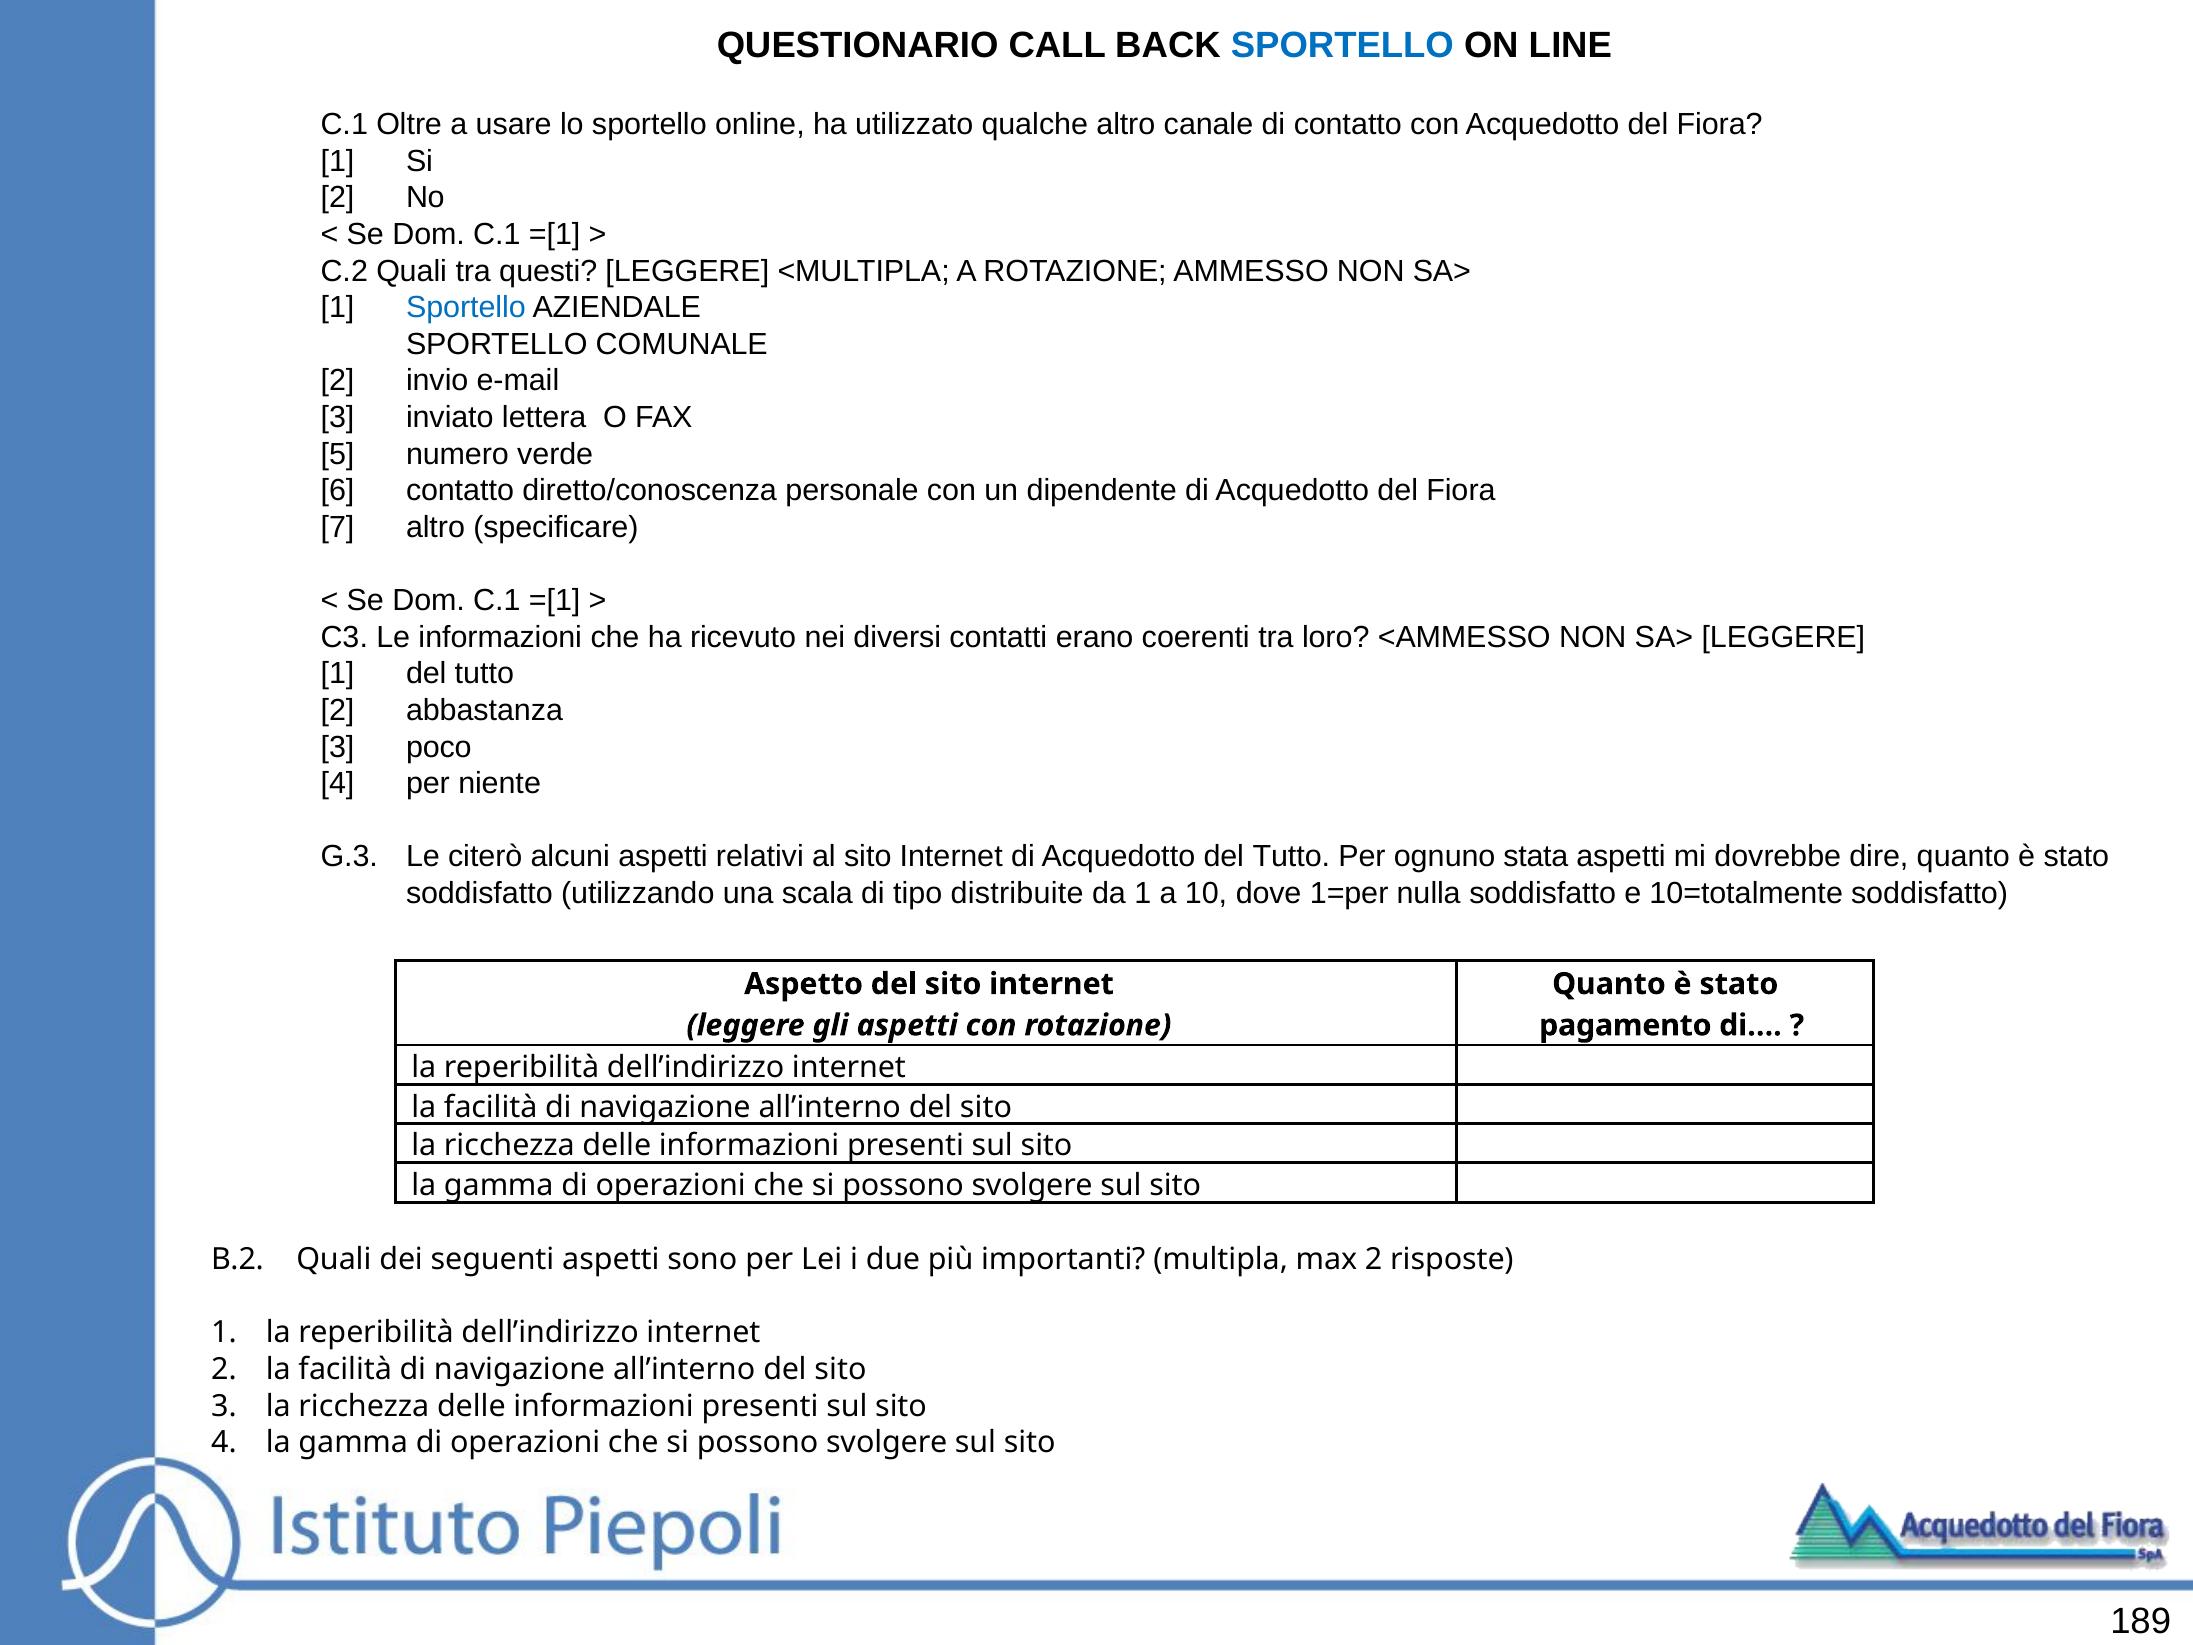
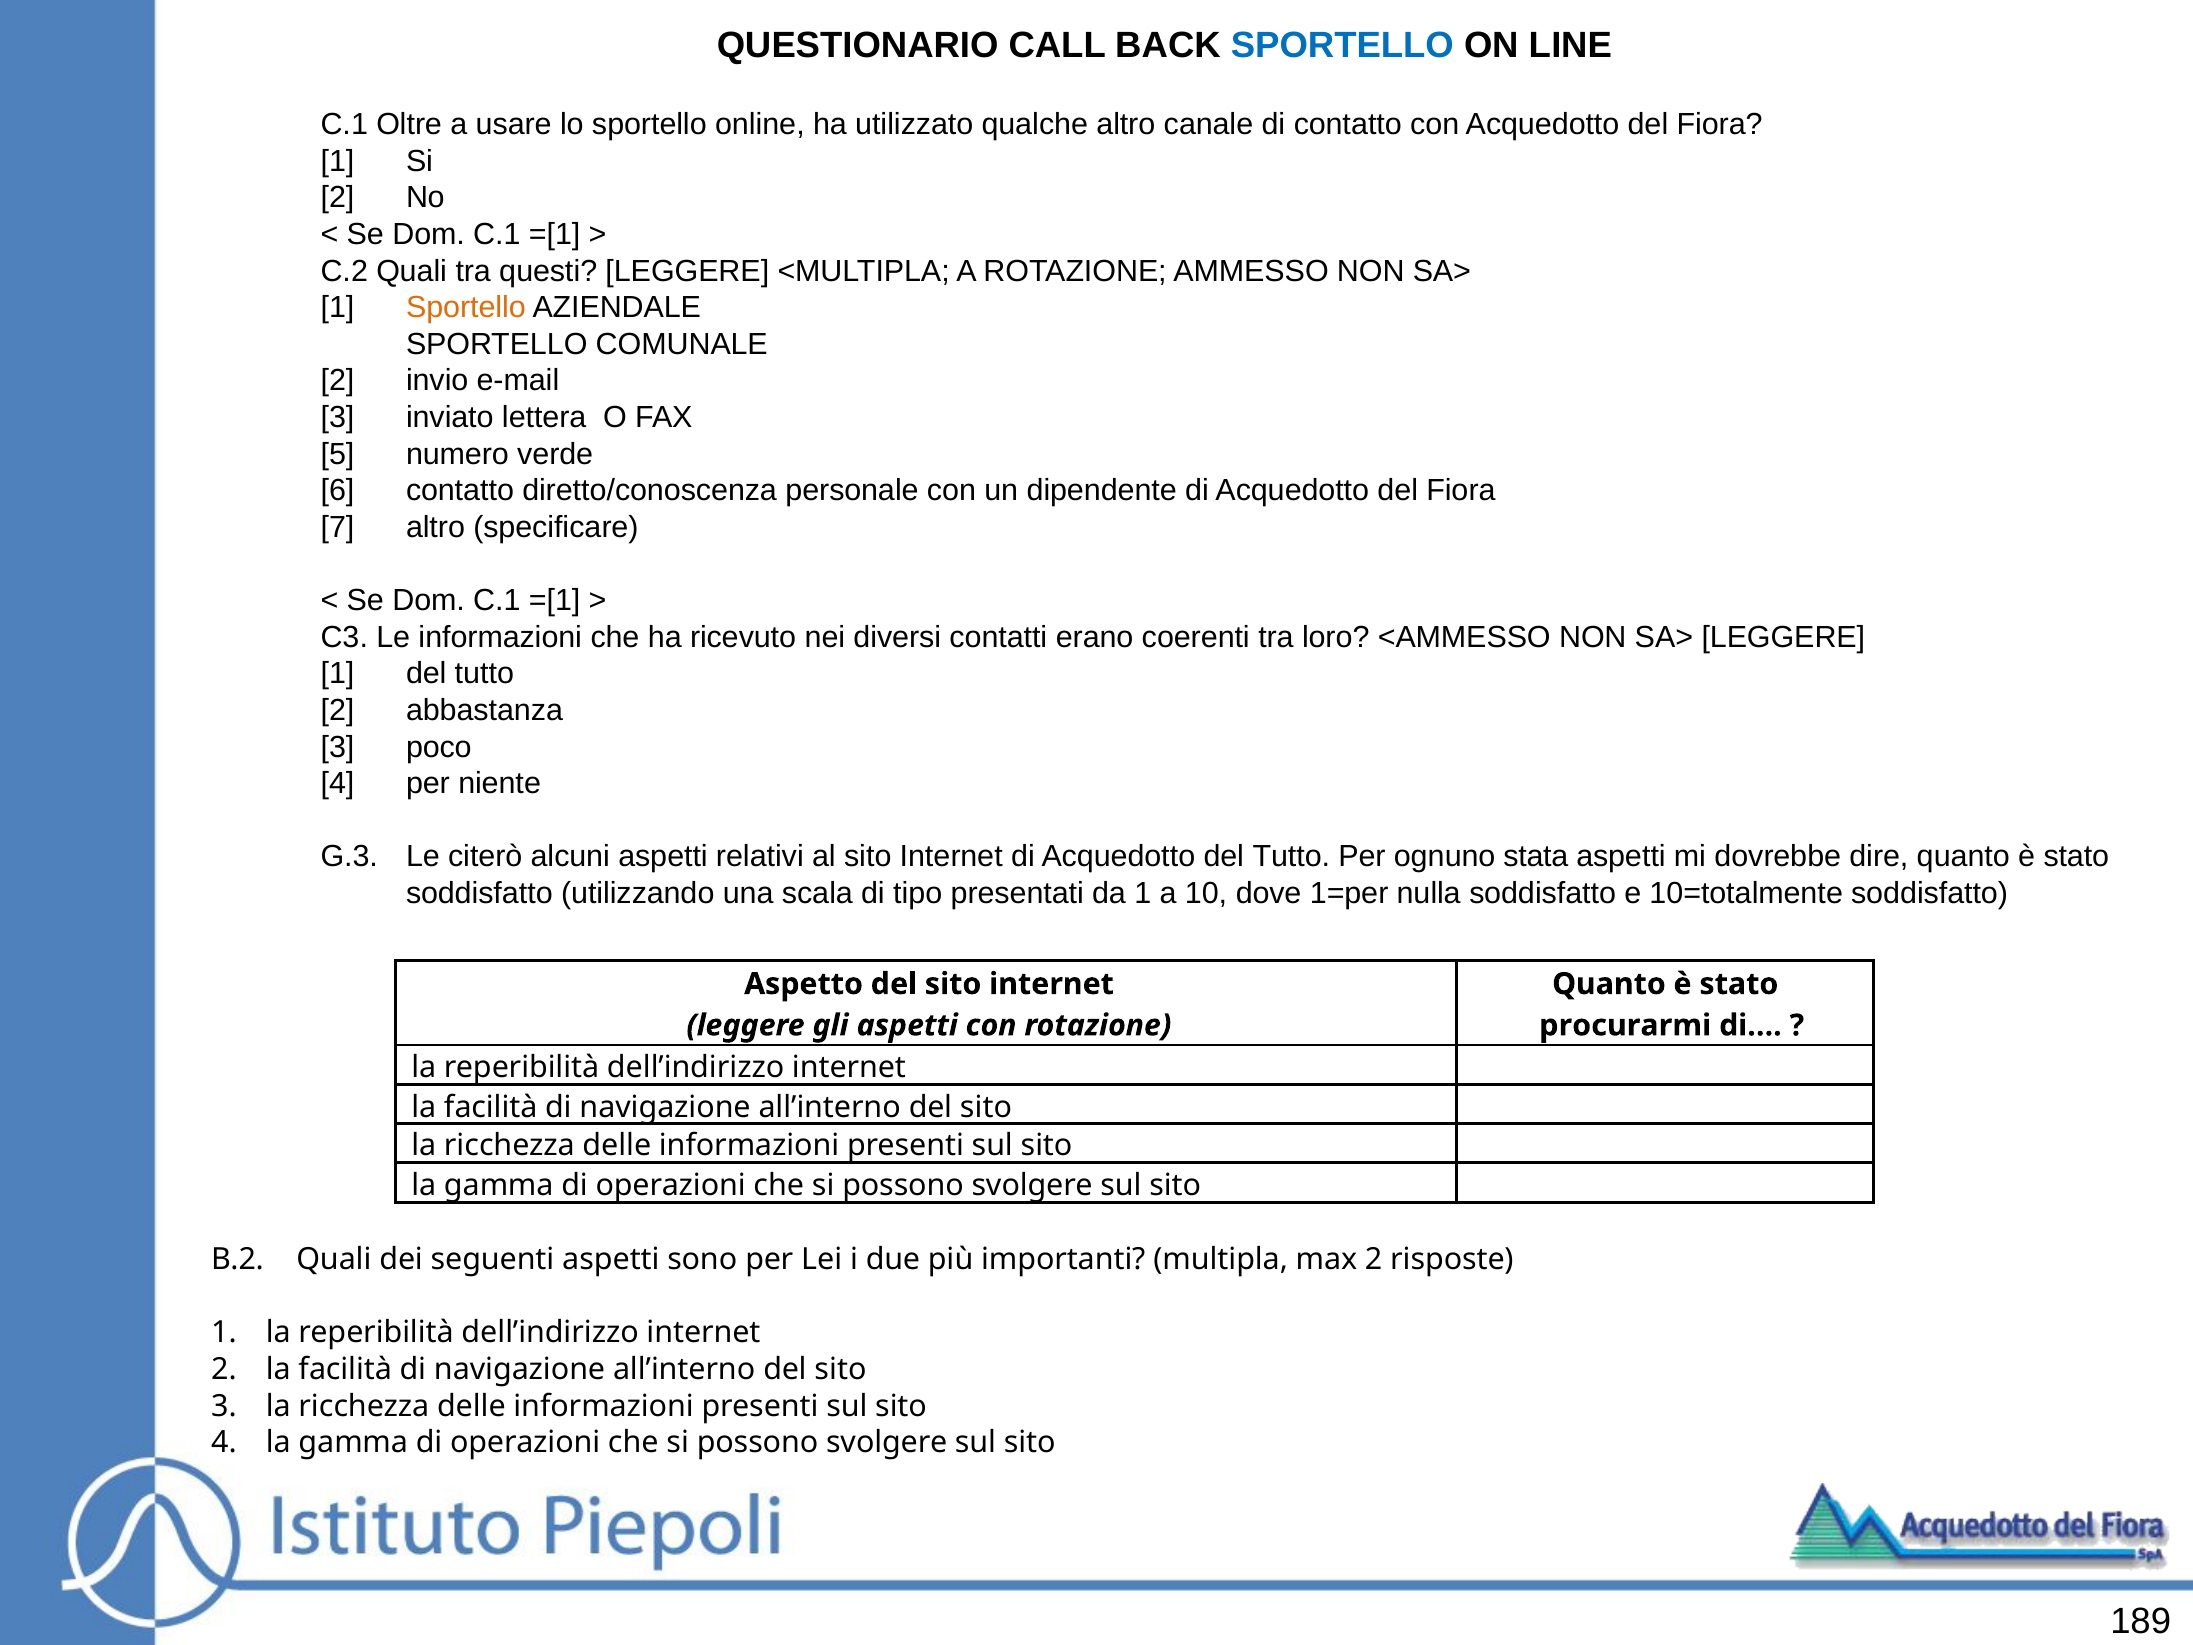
Sportello at (466, 308) colour: blue -> orange
distribuite: distribuite -> presentati
pagamento: pagamento -> procurarmi
